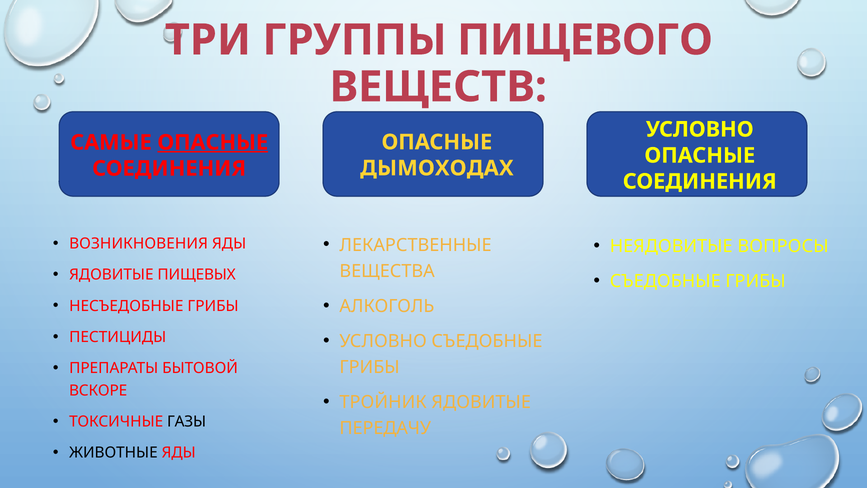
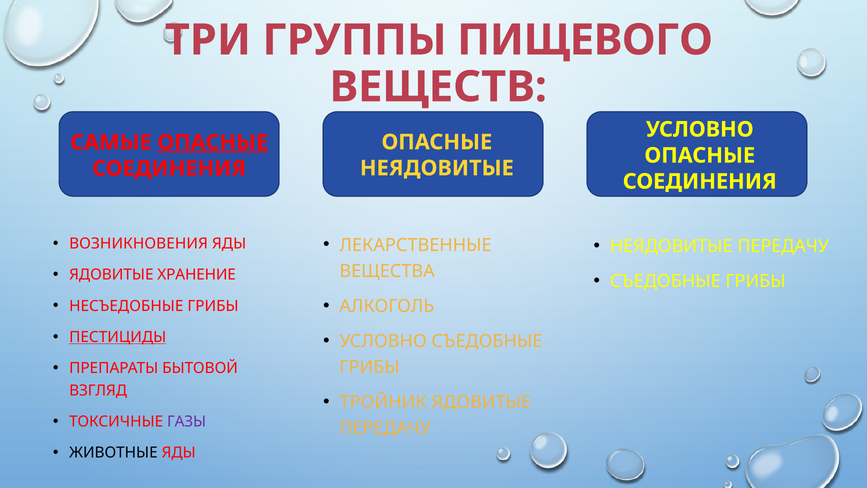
ДЫМОХОДАХ at (437, 168): ДЫМОХОДАХ -> НЕЯДОВИТЫЕ
НЕЯДОВИТЫЕ ВОПРОСЫ: ВОПРОСЫ -> ПЕРЕДАЧУ
ПИЩЕВЫХ: ПИЩЕВЫХ -> ХРАНЕНИЕ
ПЕСТИЦИДЫ underline: none -> present
ВСКОРЕ: ВСКОРЕ -> ВЗГЛЯД
ГАЗЫ colour: black -> purple
